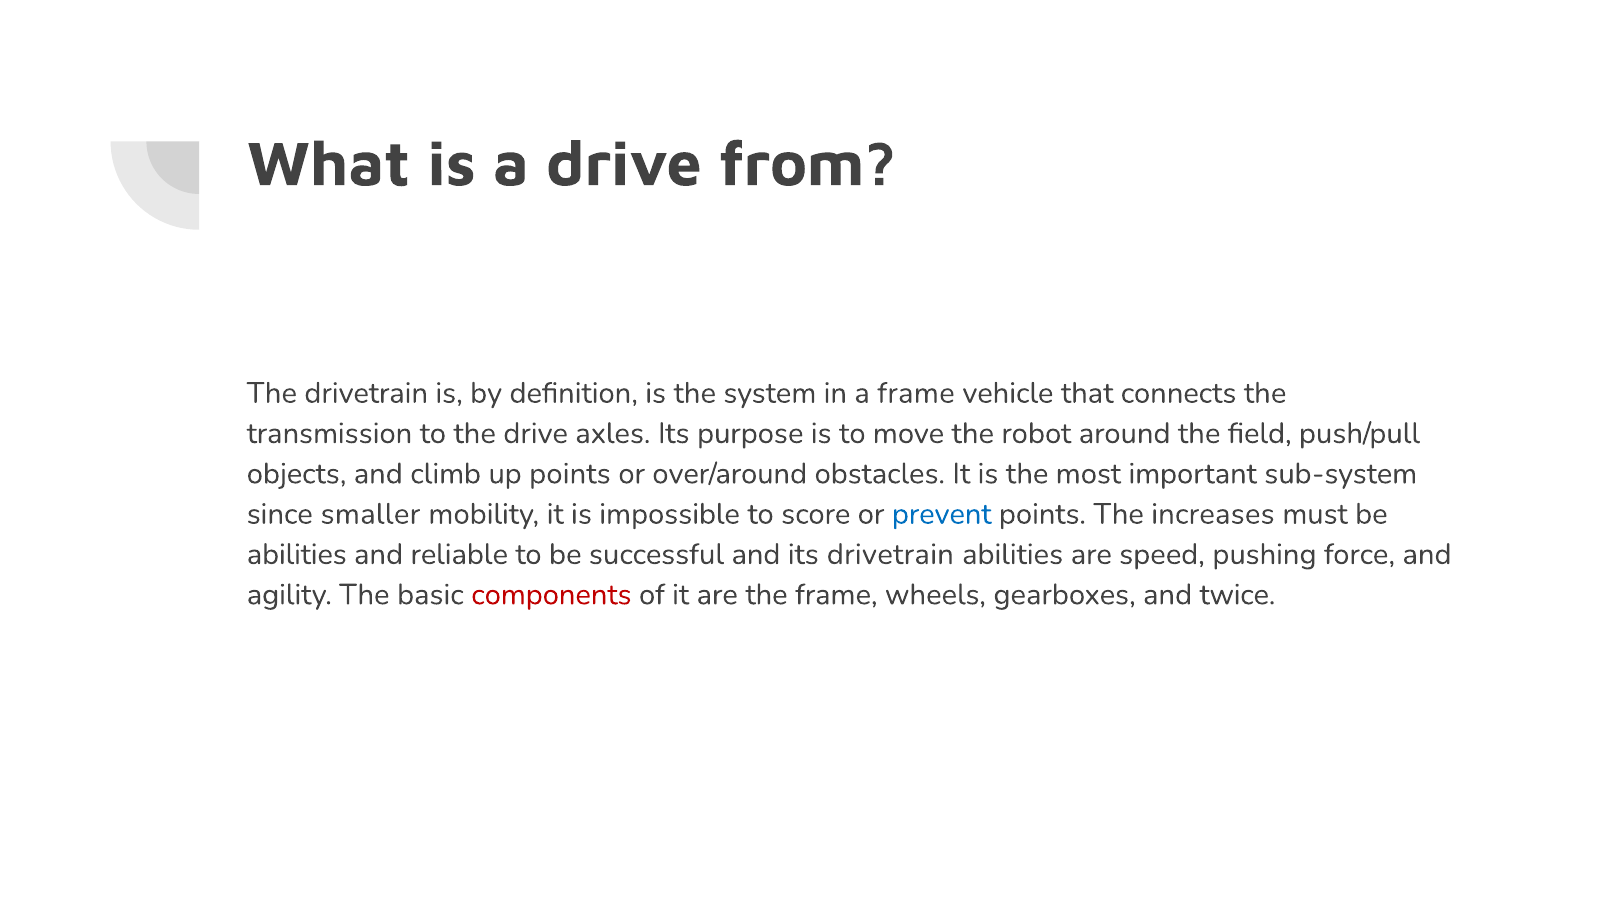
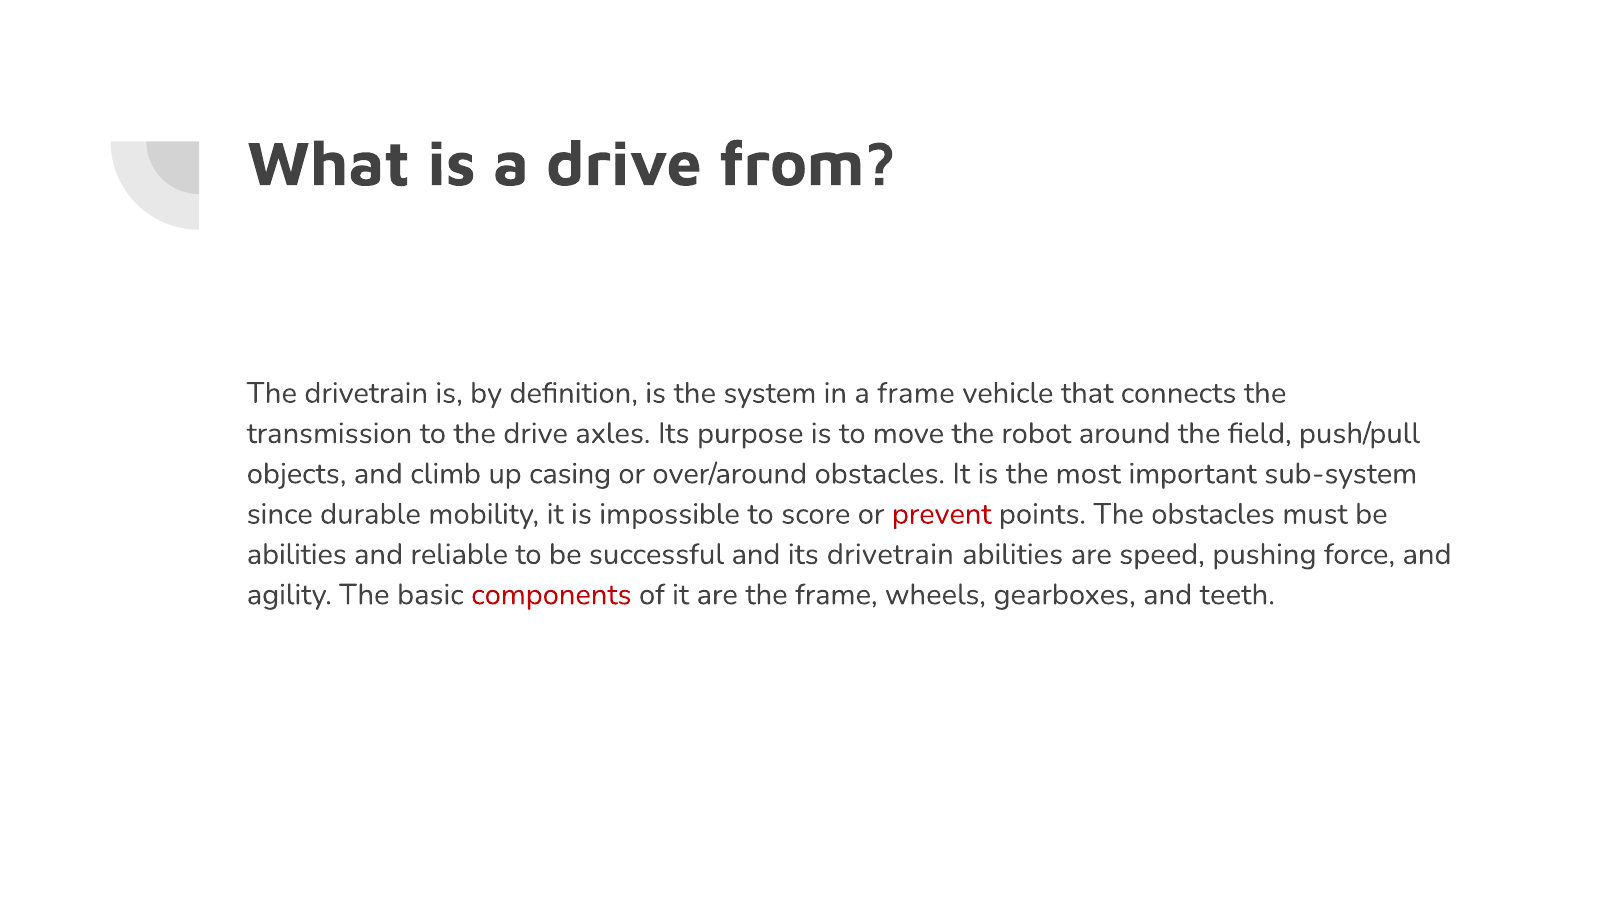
up points: points -> casing
smaller: smaller -> durable
prevent colour: blue -> red
The increases: increases -> obstacles
twice: twice -> teeth
